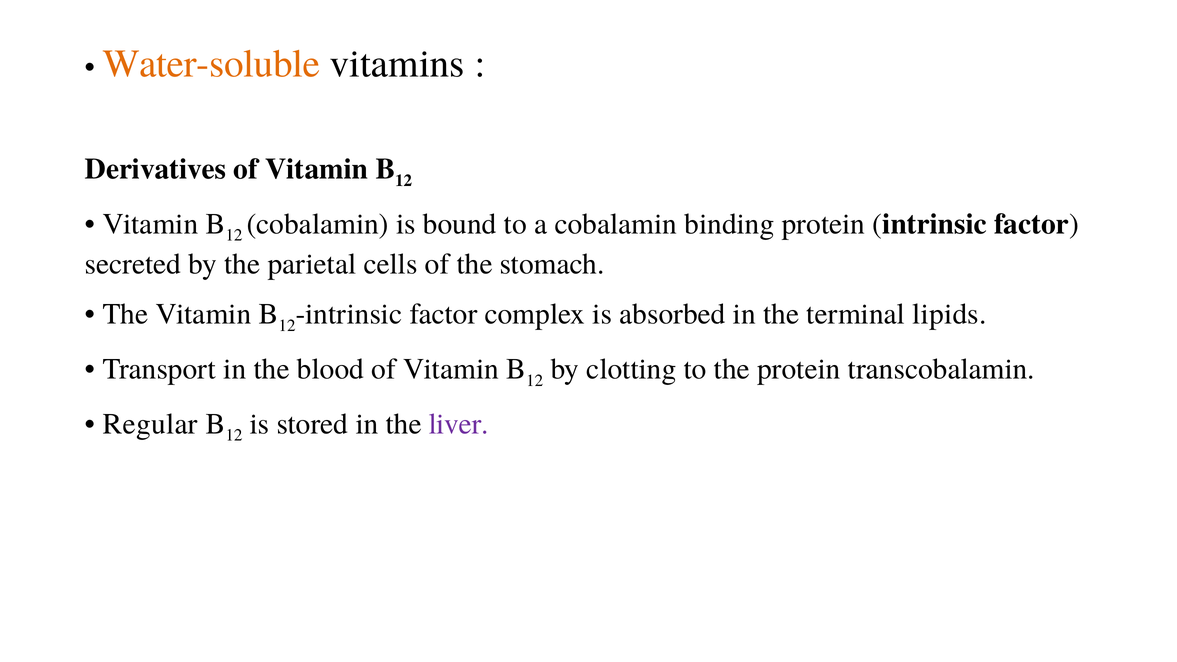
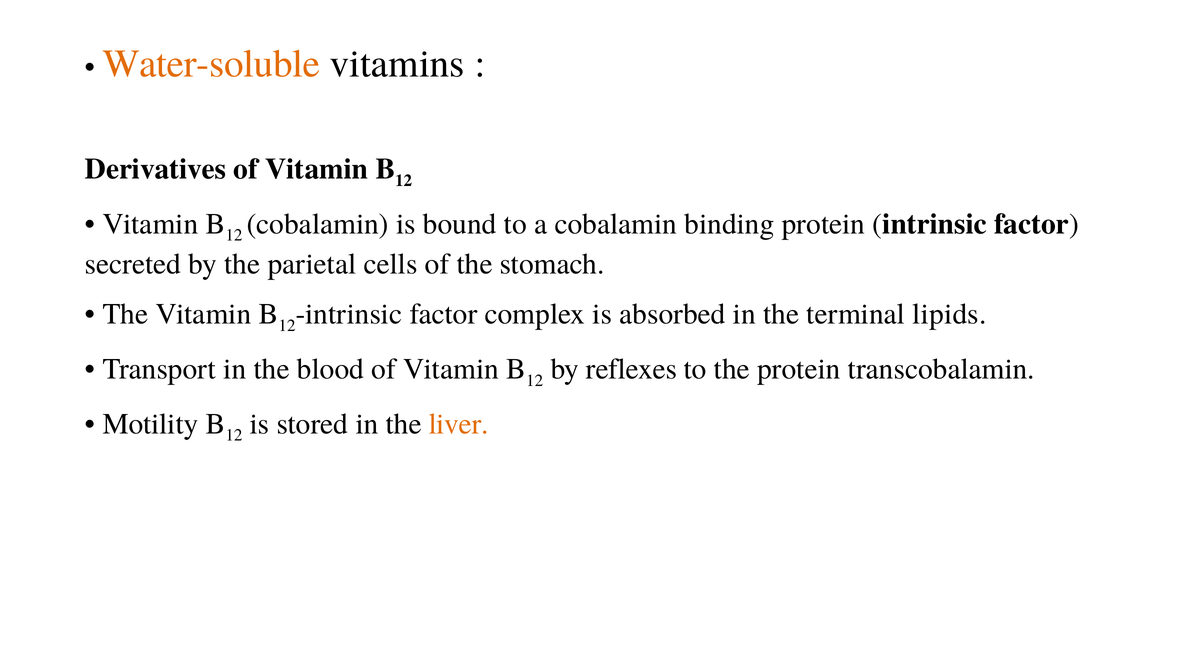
clotting: clotting -> reflexes
Regular: Regular -> Motility
liver colour: purple -> orange
